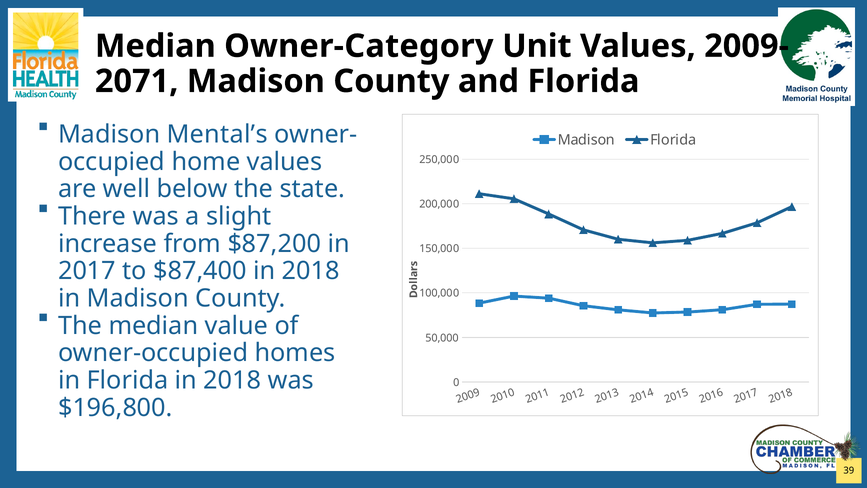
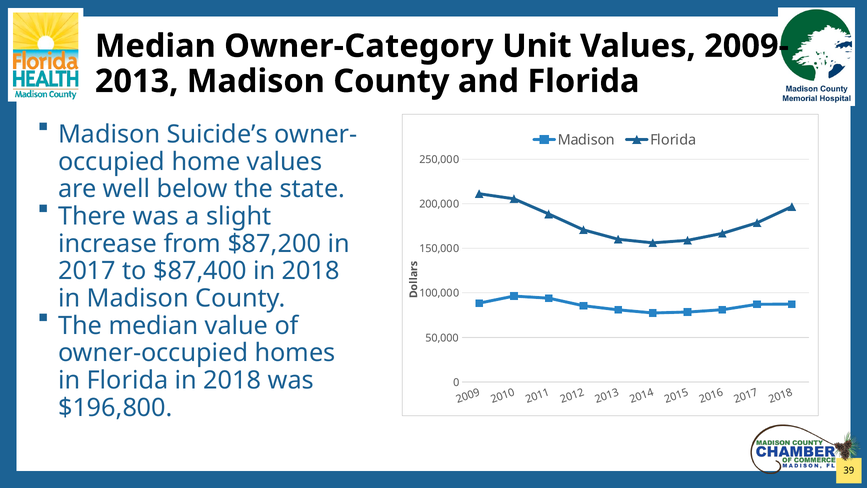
2071: 2071 -> 2013
Mental’s: Mental’s -> Suicide’s
